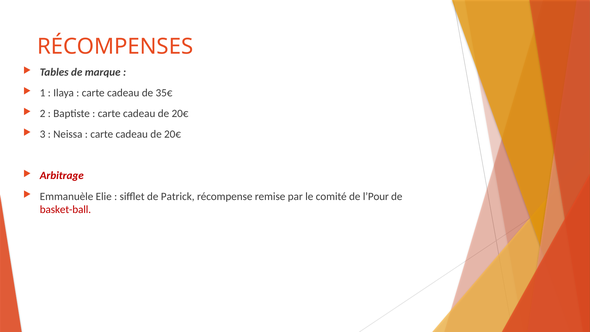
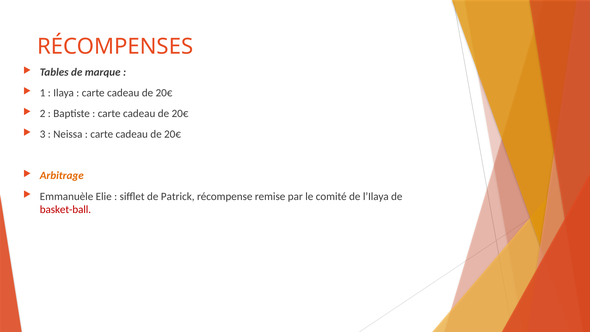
35€ at (164, 93): 35€ -> 20€
Arbitrage colour: red -> orange
l’Pour: l’Pour -> l’Ilaya
